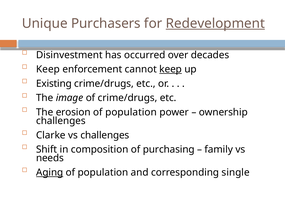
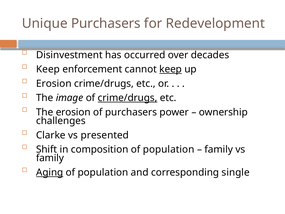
Redevelopment underline: present -> none
Existing at (54, 84): Existing -> Erosion
crime/drugs at (128, 98) underline: none -> present
erosion of population: population -> purchasers
vs challenges: challenges -> presented
composition of purchasing: purchasing -> population
needs at (50, 158): needs -> family
